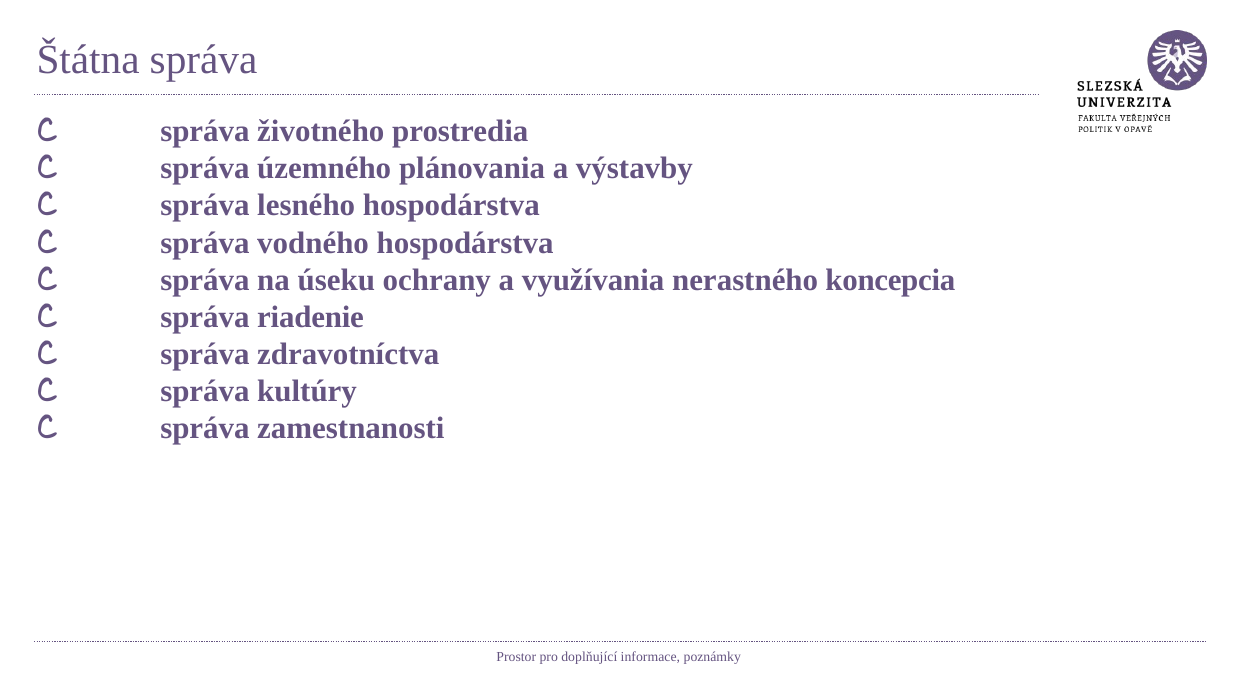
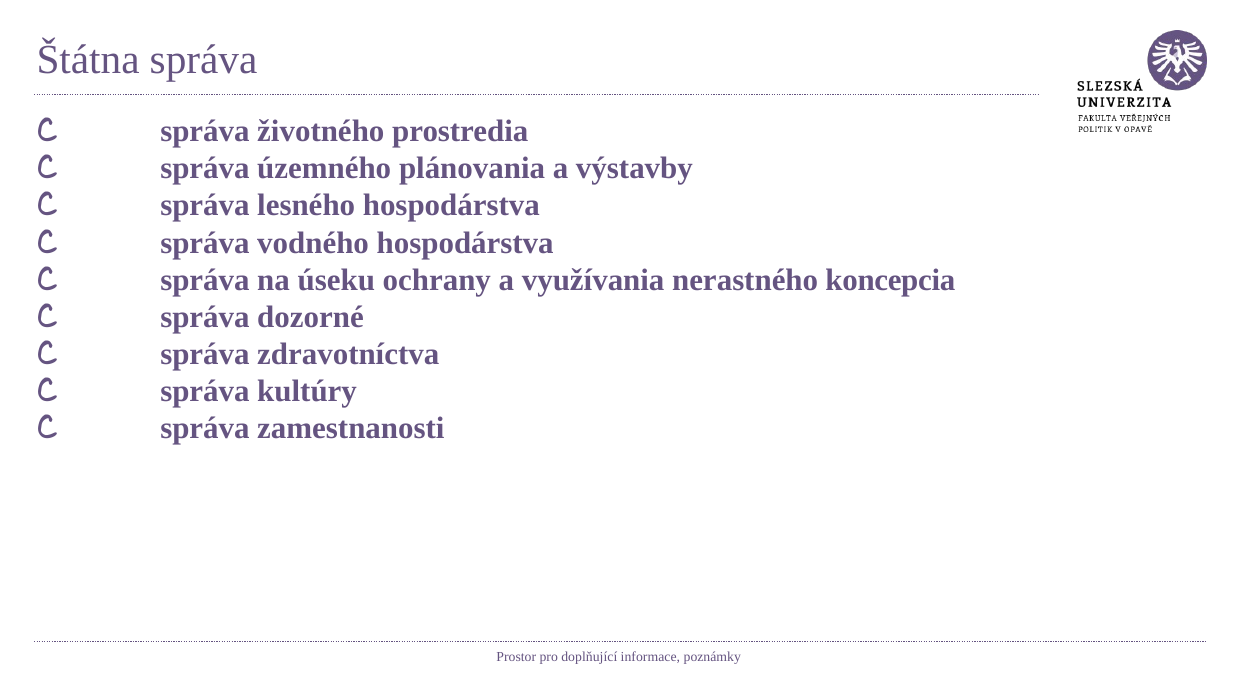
riadenie: riadenie -> dozorné
